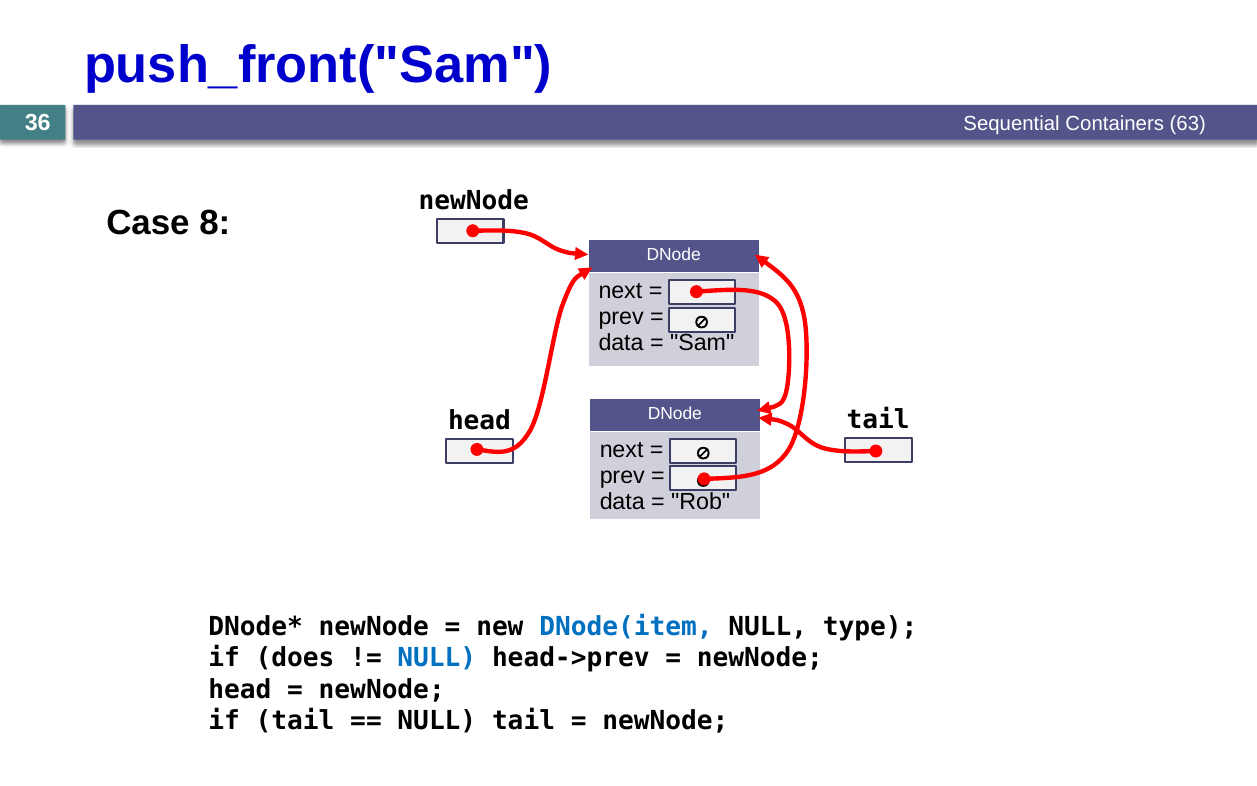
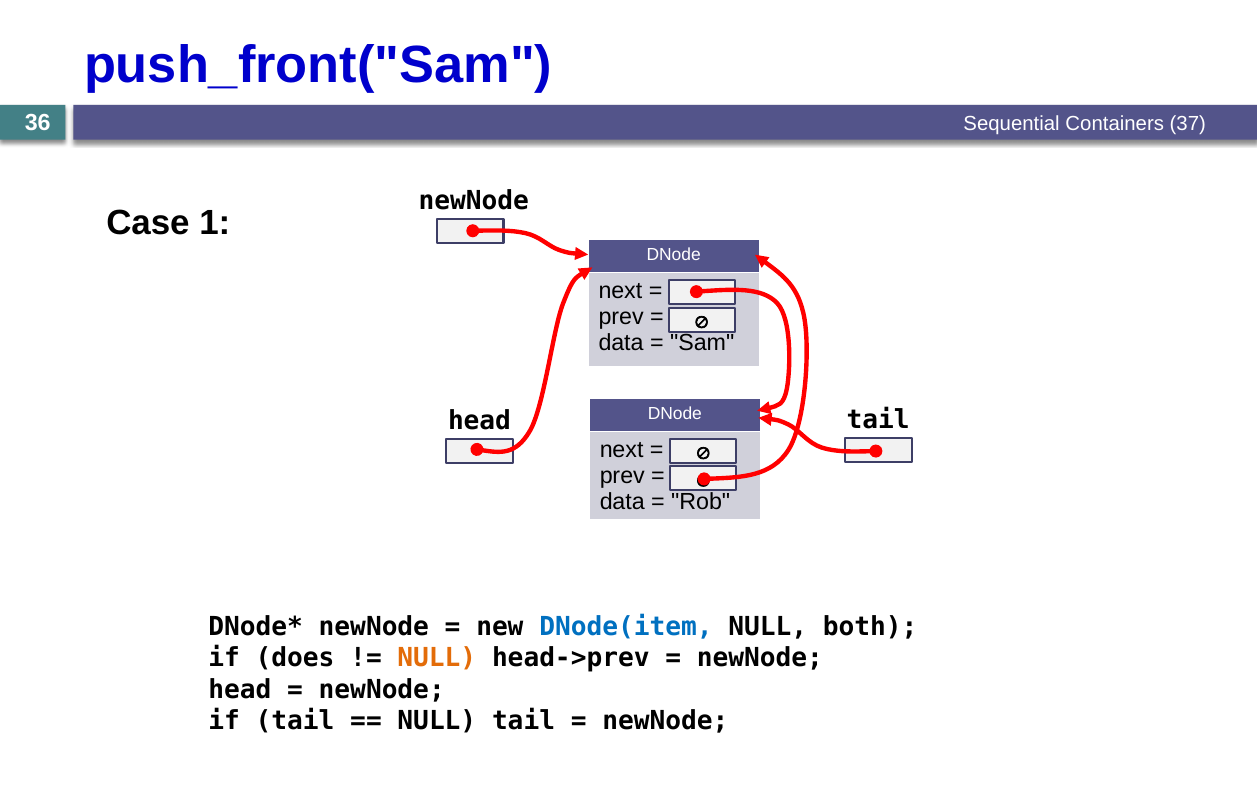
63: 63 -> 37
8: 8 -> 1
type: type -> both
NULL at (437, 658) colour: blue -> orange
